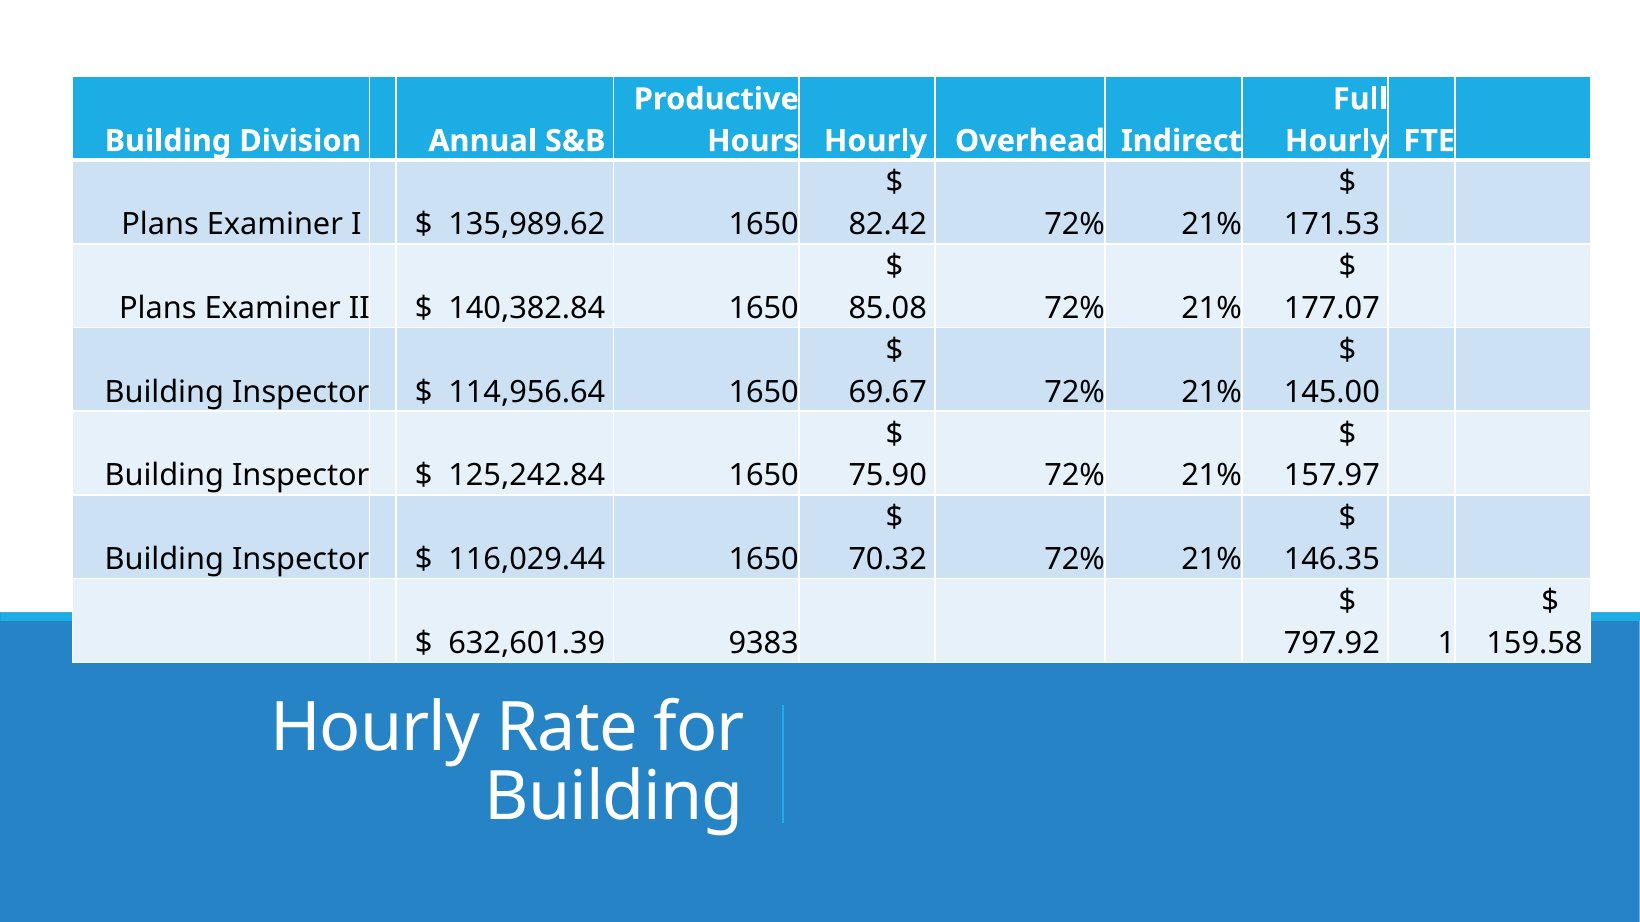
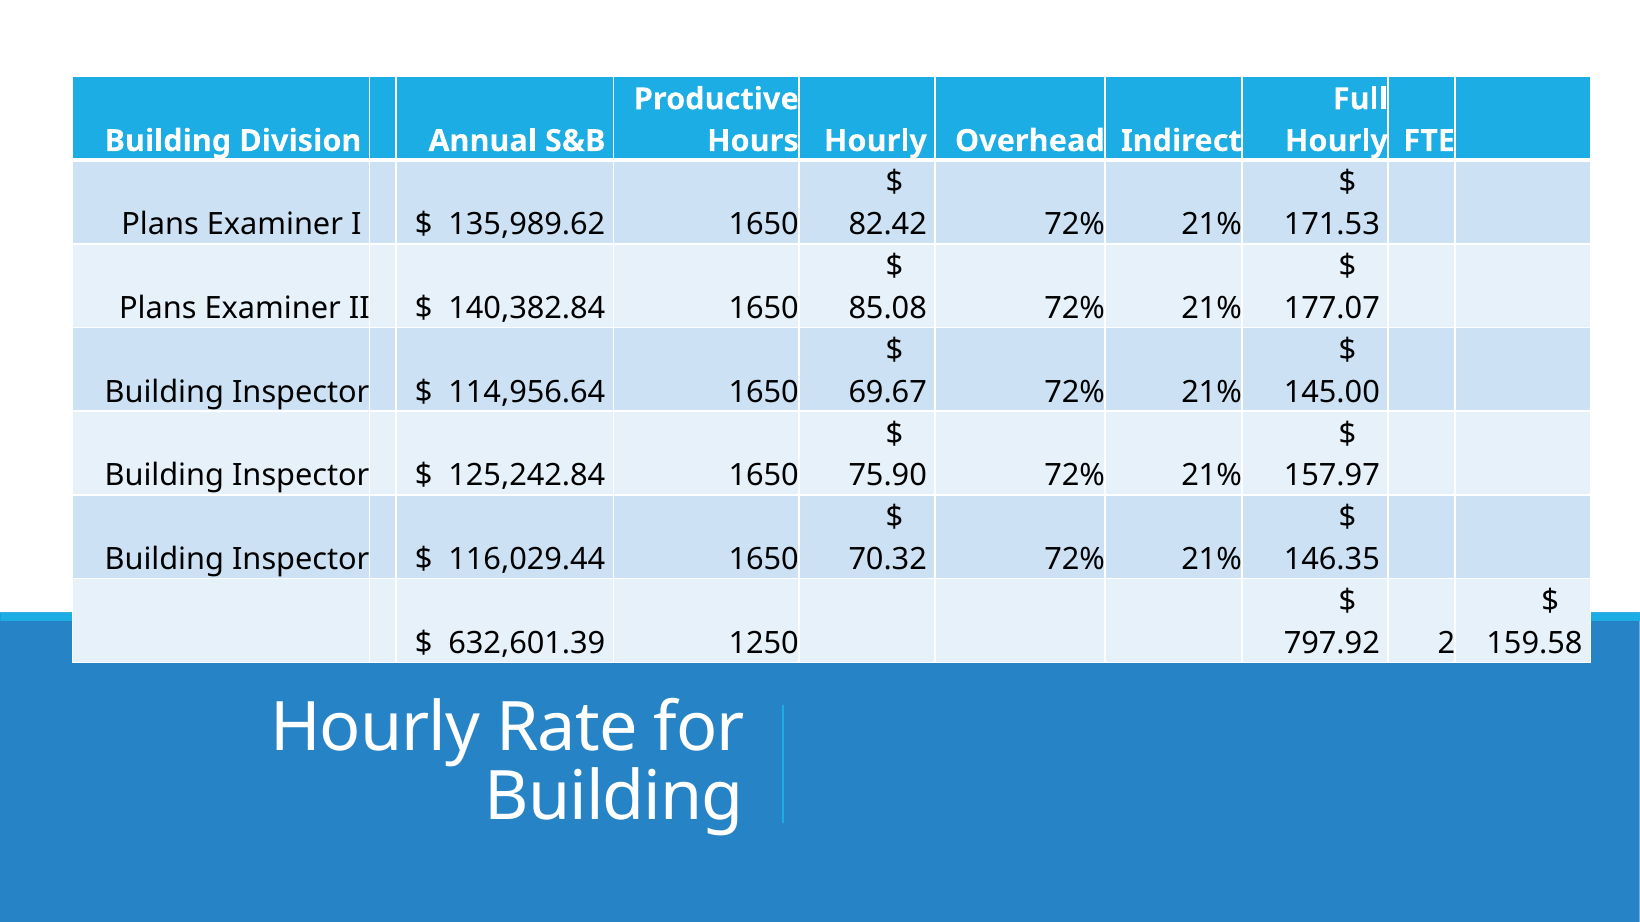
9383: 9383 -> 1250
1: 1 -> 2
